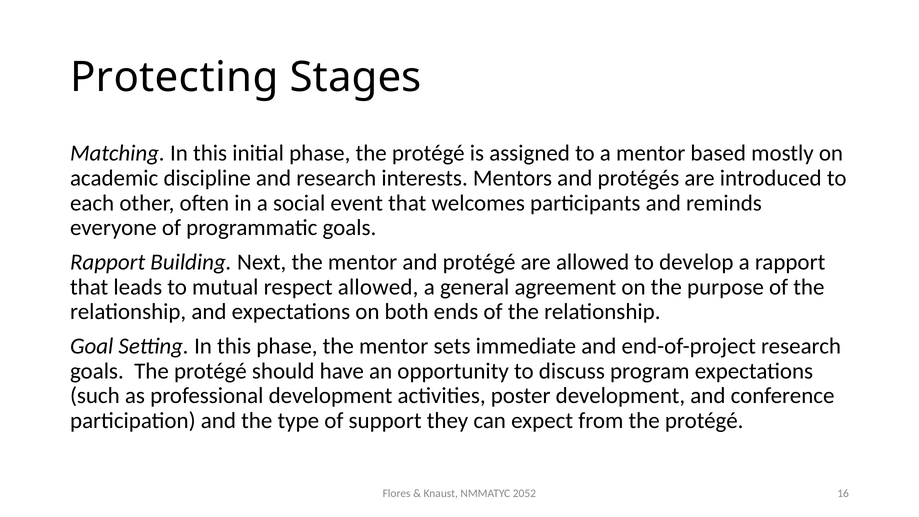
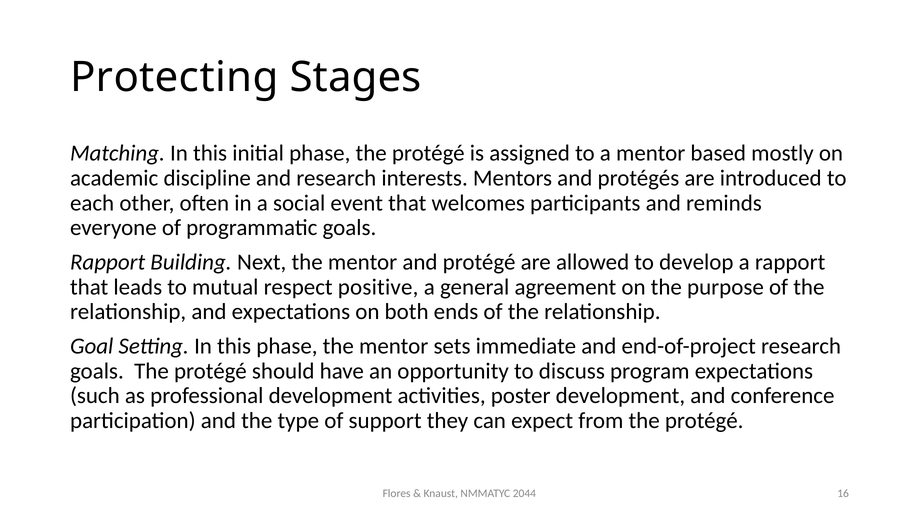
respect allowed: allowed -> positive
2052: 2052 -> 2044
